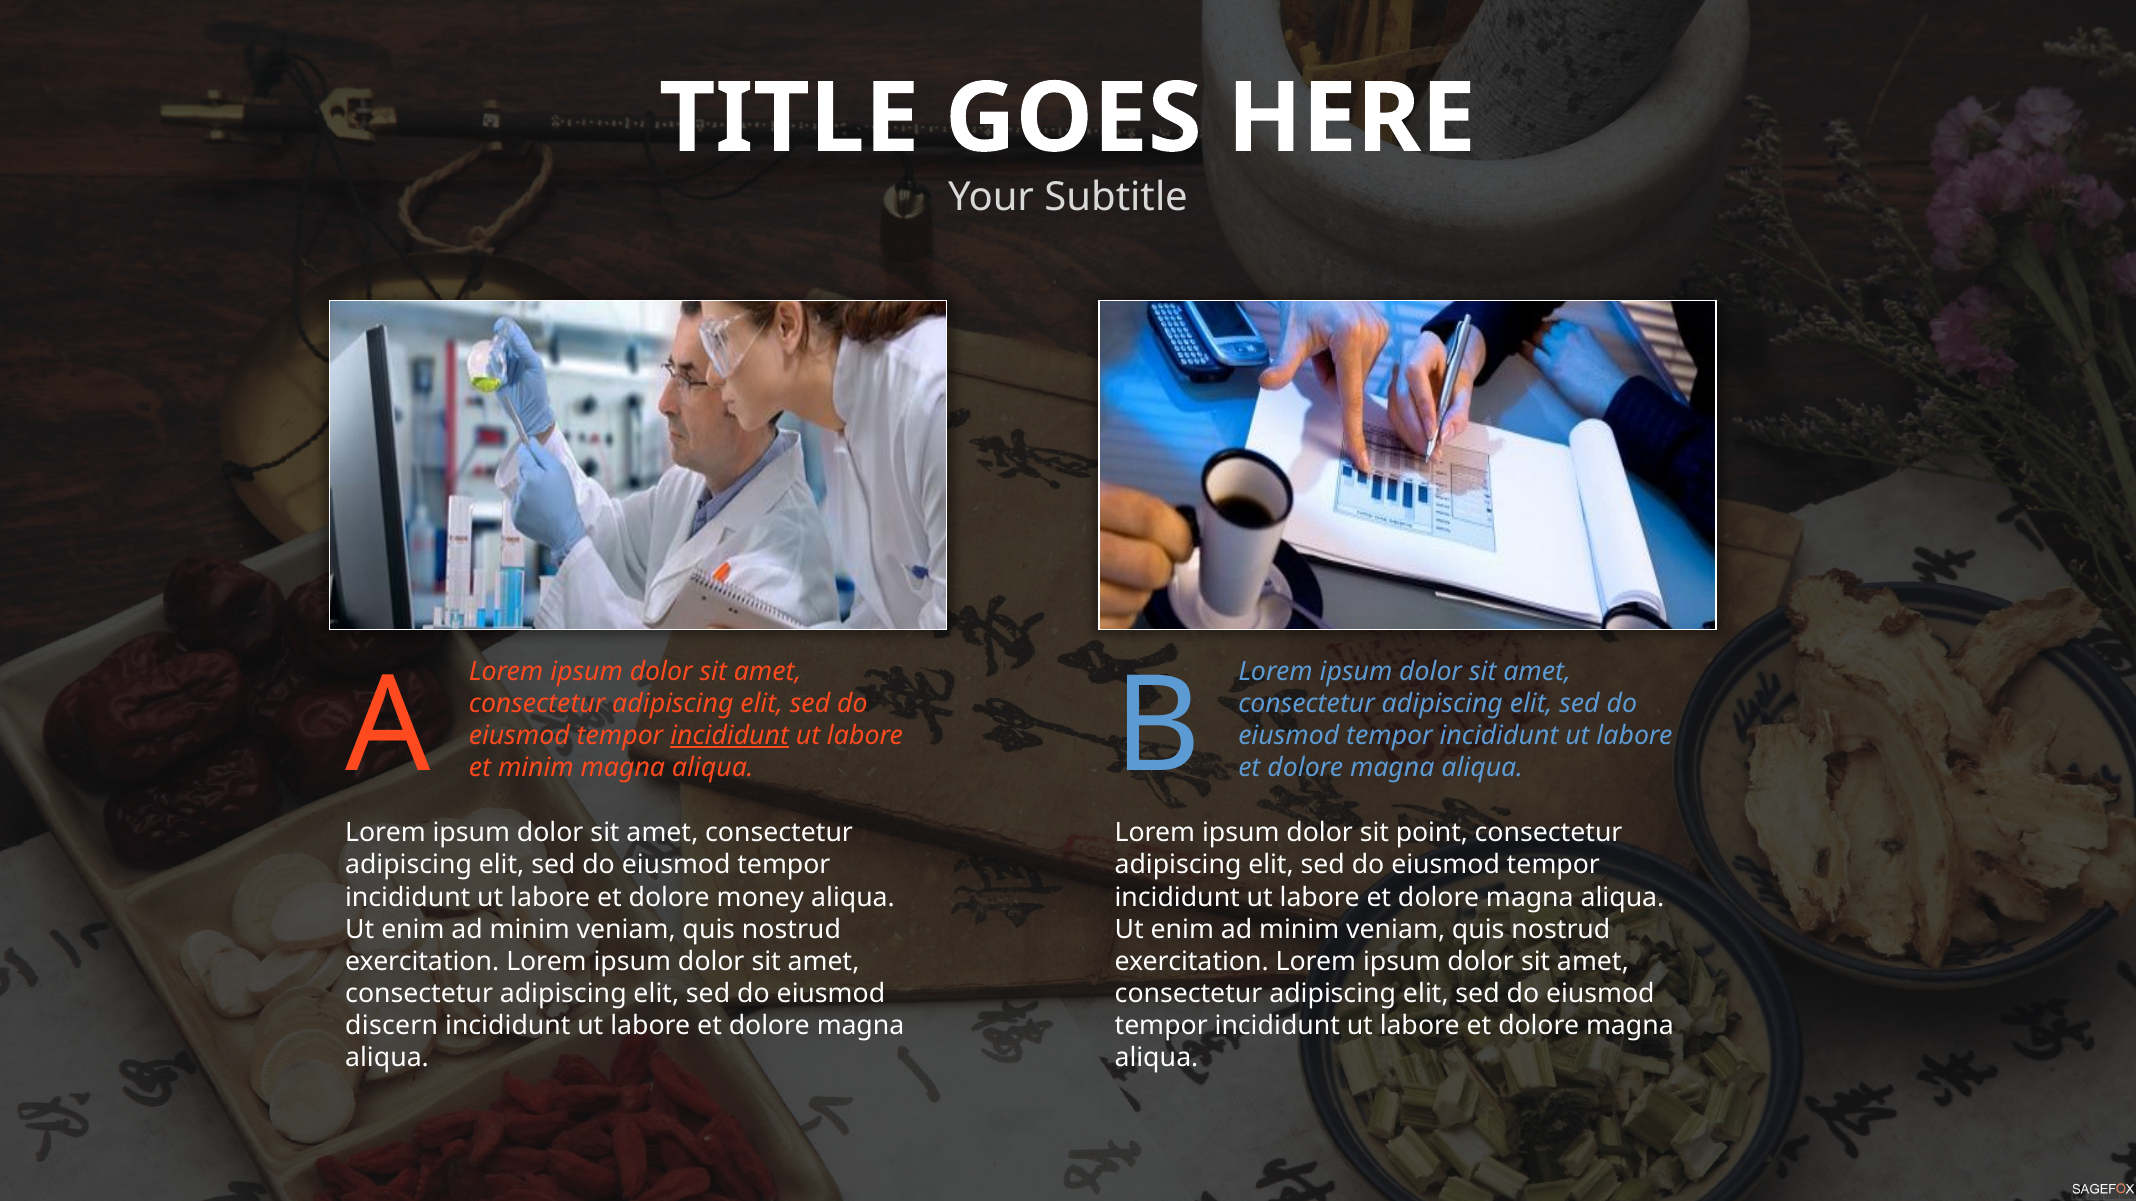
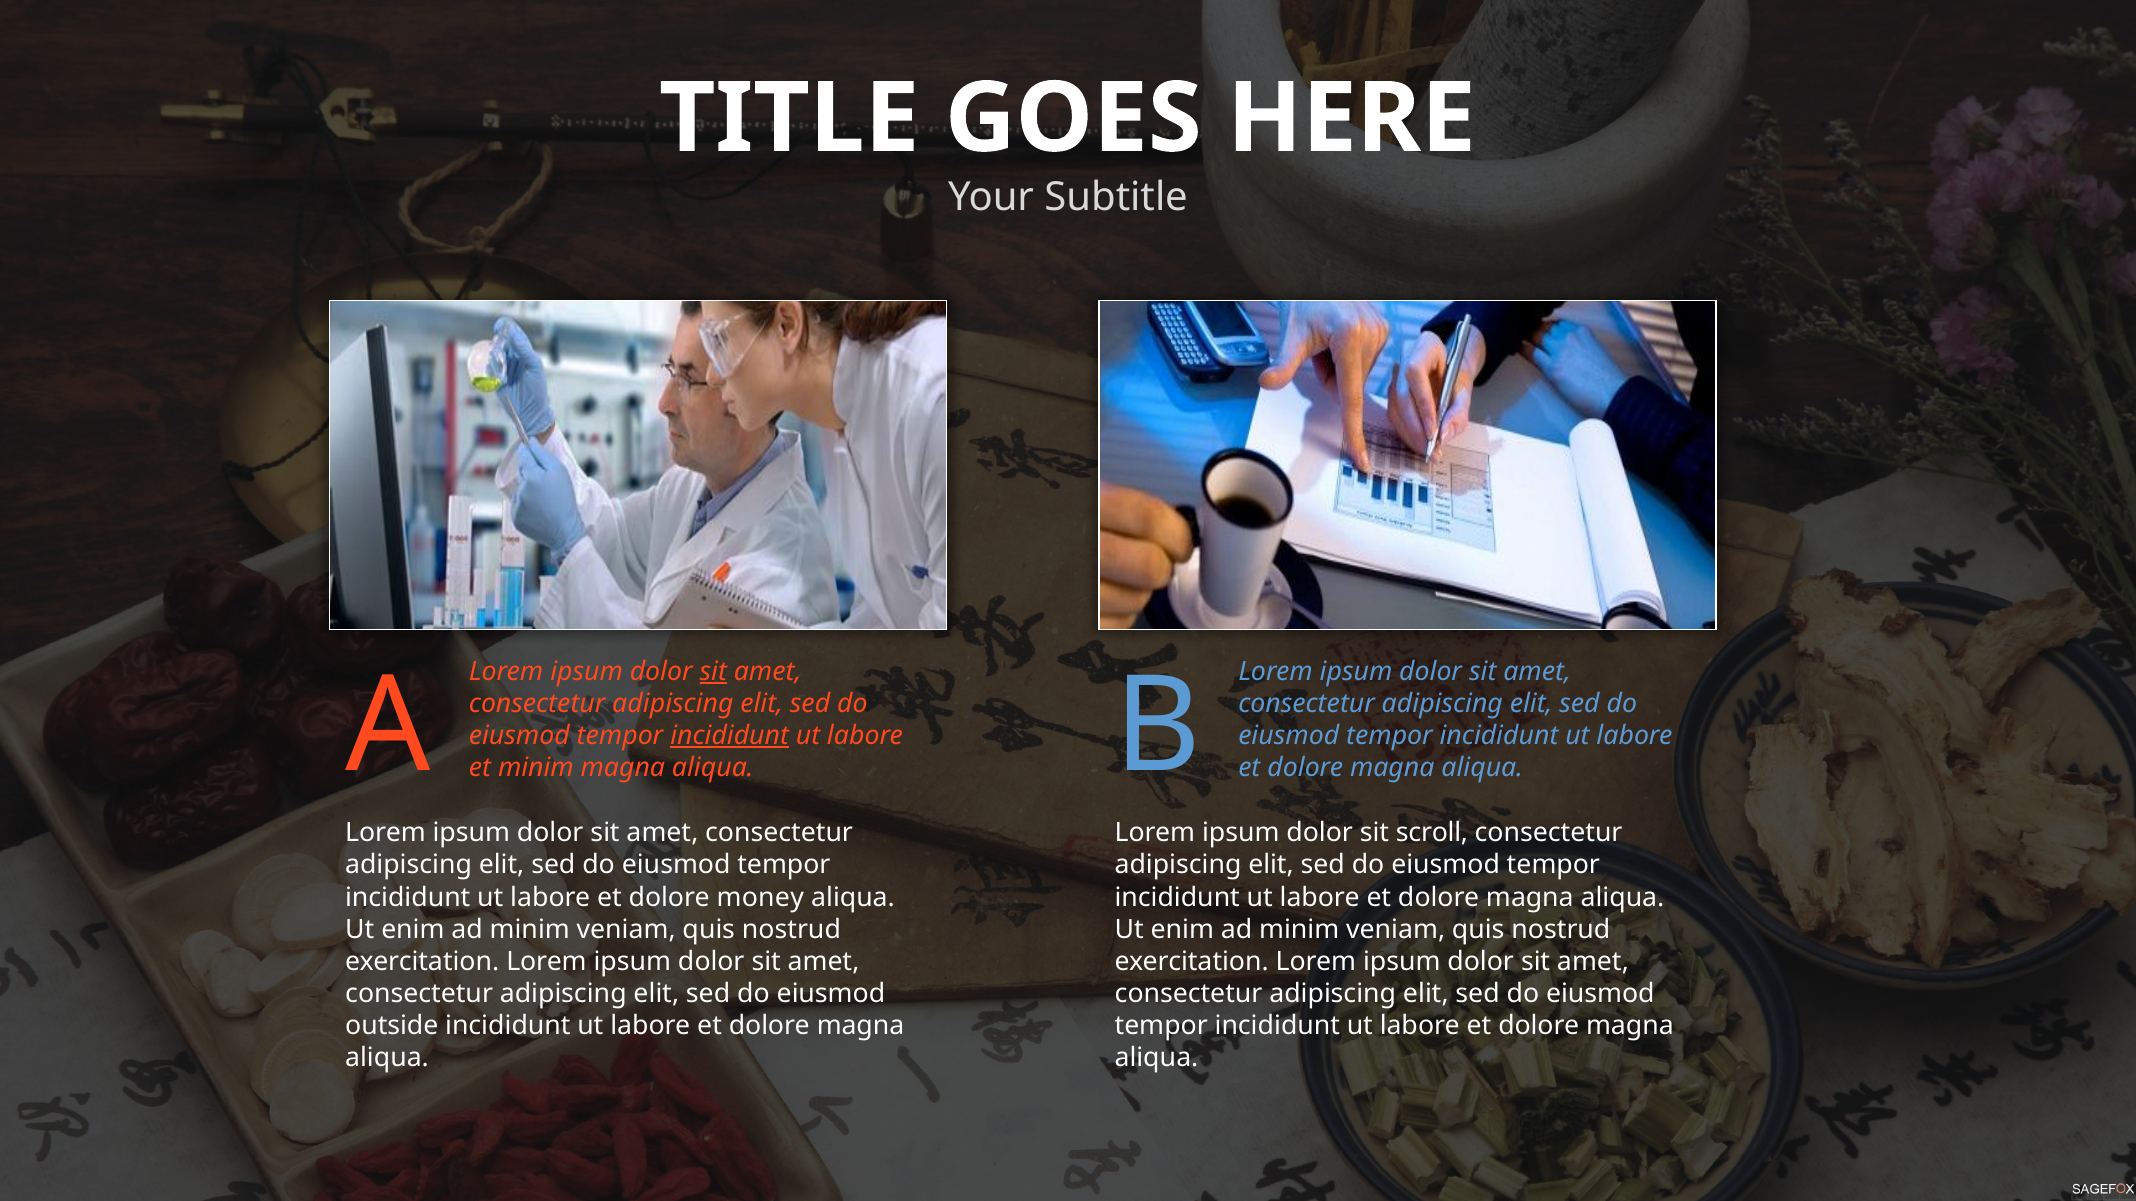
sit at (713, 672) underline: none -> present
point: point -> scroll
discern: discern -> outside
